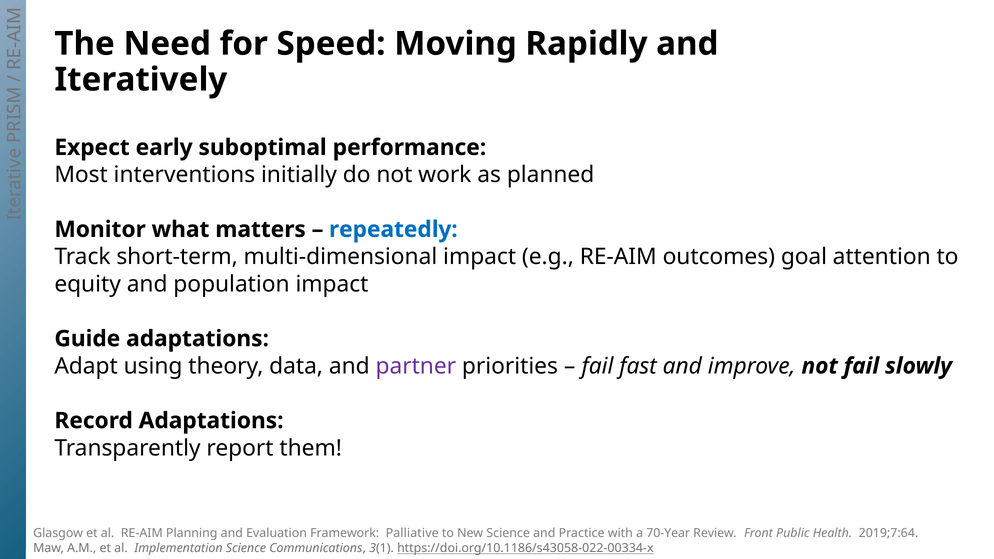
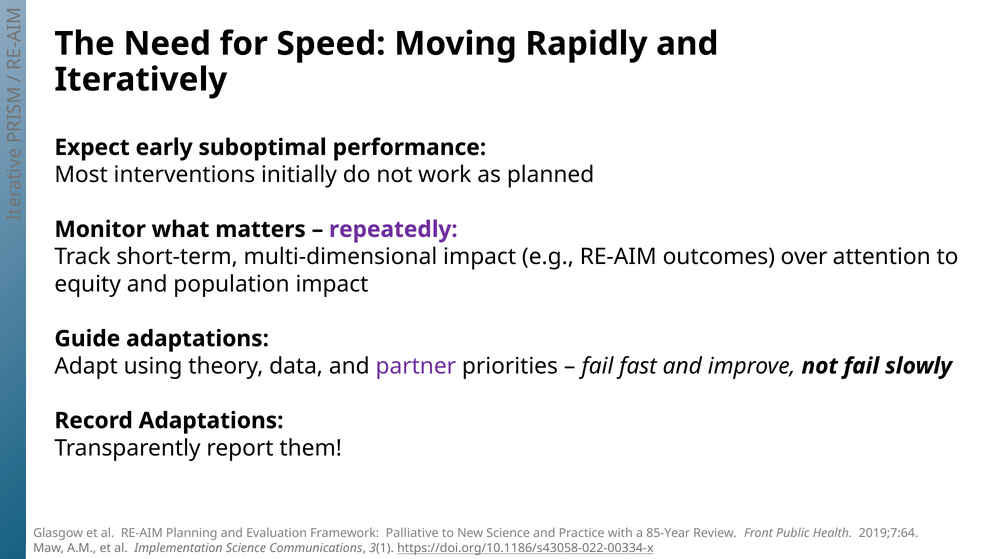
repeatedly colour: blue -> purple
goal: goal -> over
70-Year: 70-Year -> 85-Year
